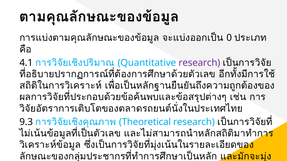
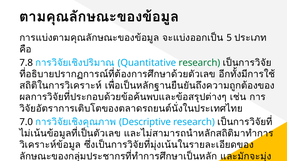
0: 0 -> 5
4.1: 4.1 -> 7.8
research at (199, 63) colour: purple -> green
9.3: 9.3 -> 7.0
Theoretical: Theoretical -> Descriptive
